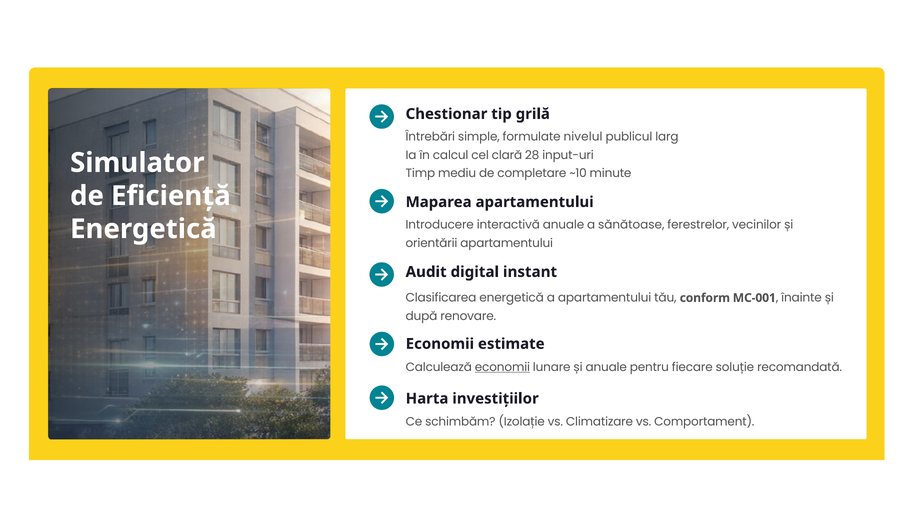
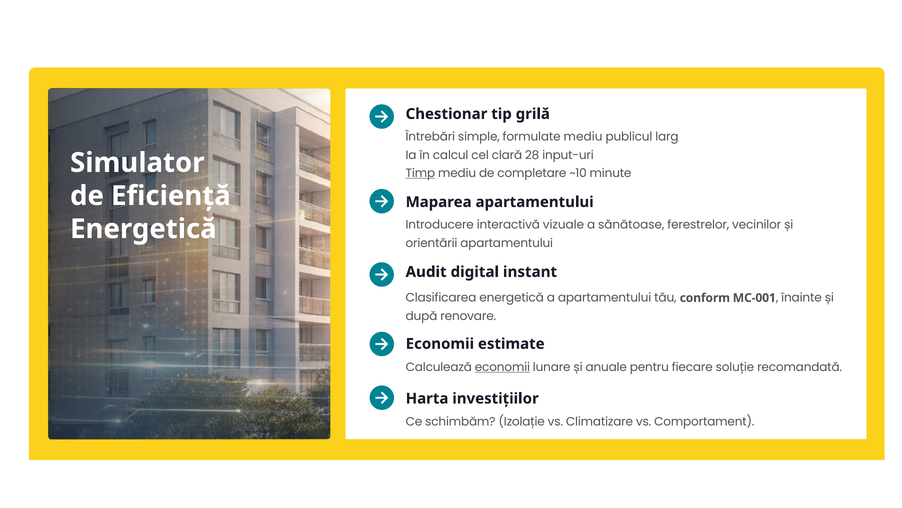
formulate nivelul: nivelul -> mediu
Timp underline: none -> present
interactivă anuale: anuale -> vizuale
